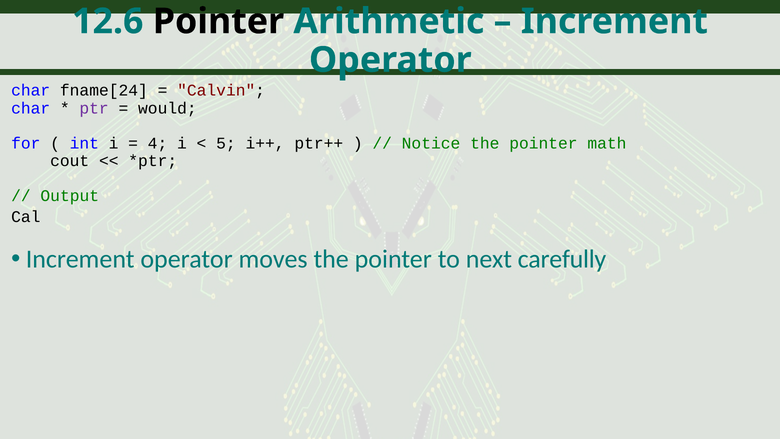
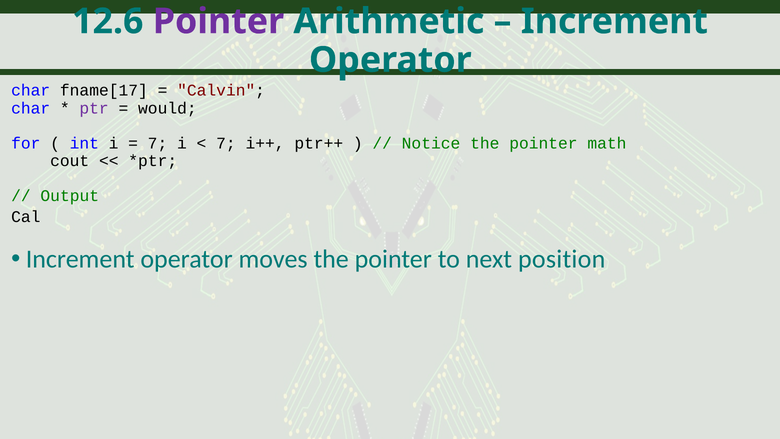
Pointer at (218, 21) colour: black -> purple
fname[24: fname[24 -> fname[17
4 at (157, 143): 4 -> 7
5 at (226, 143): 5 -> 7
carefully: carefully -> position
